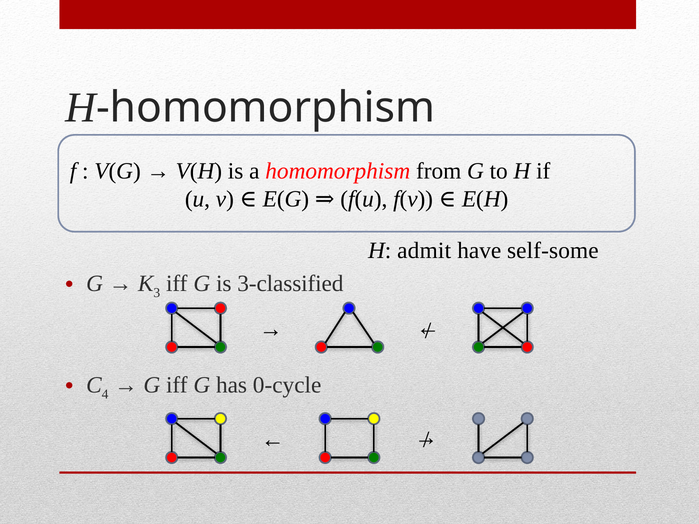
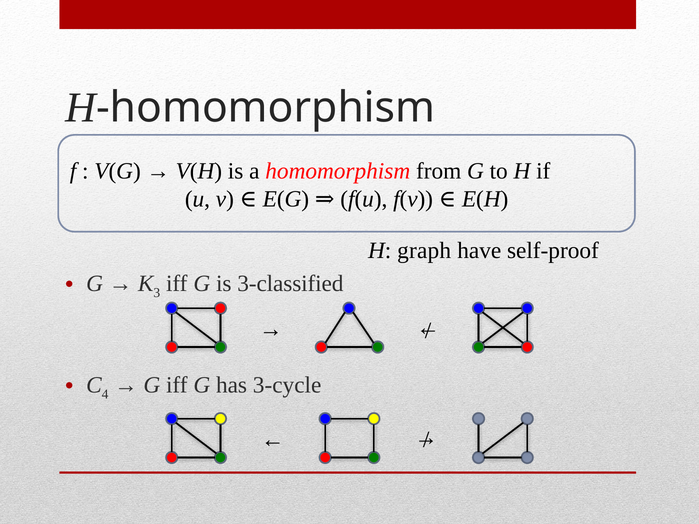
admit: admit -> graph
self-some: self-some -> self-proof
0-cycle: 0-cycle -> 3-cycle
